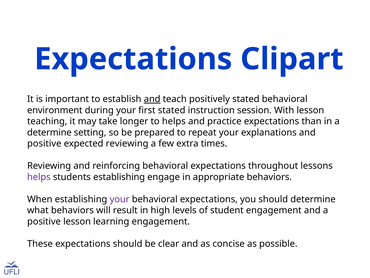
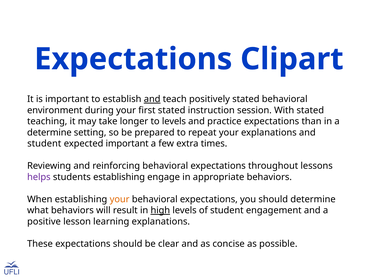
With lesson: lesson -> stated
to helps: helps -> levels
positive at (44, 143): positive -> student
expected reviewing: reviewing -> important
your at (120, 199) colour: purple -> orange
high underline: none -> present
learning engagement: engagement -> explanations
